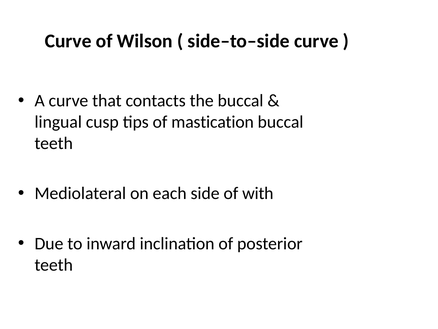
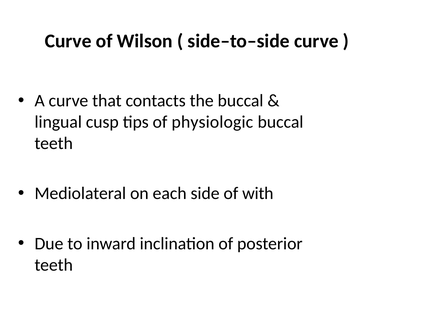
mastication: mastication -> physiologic
